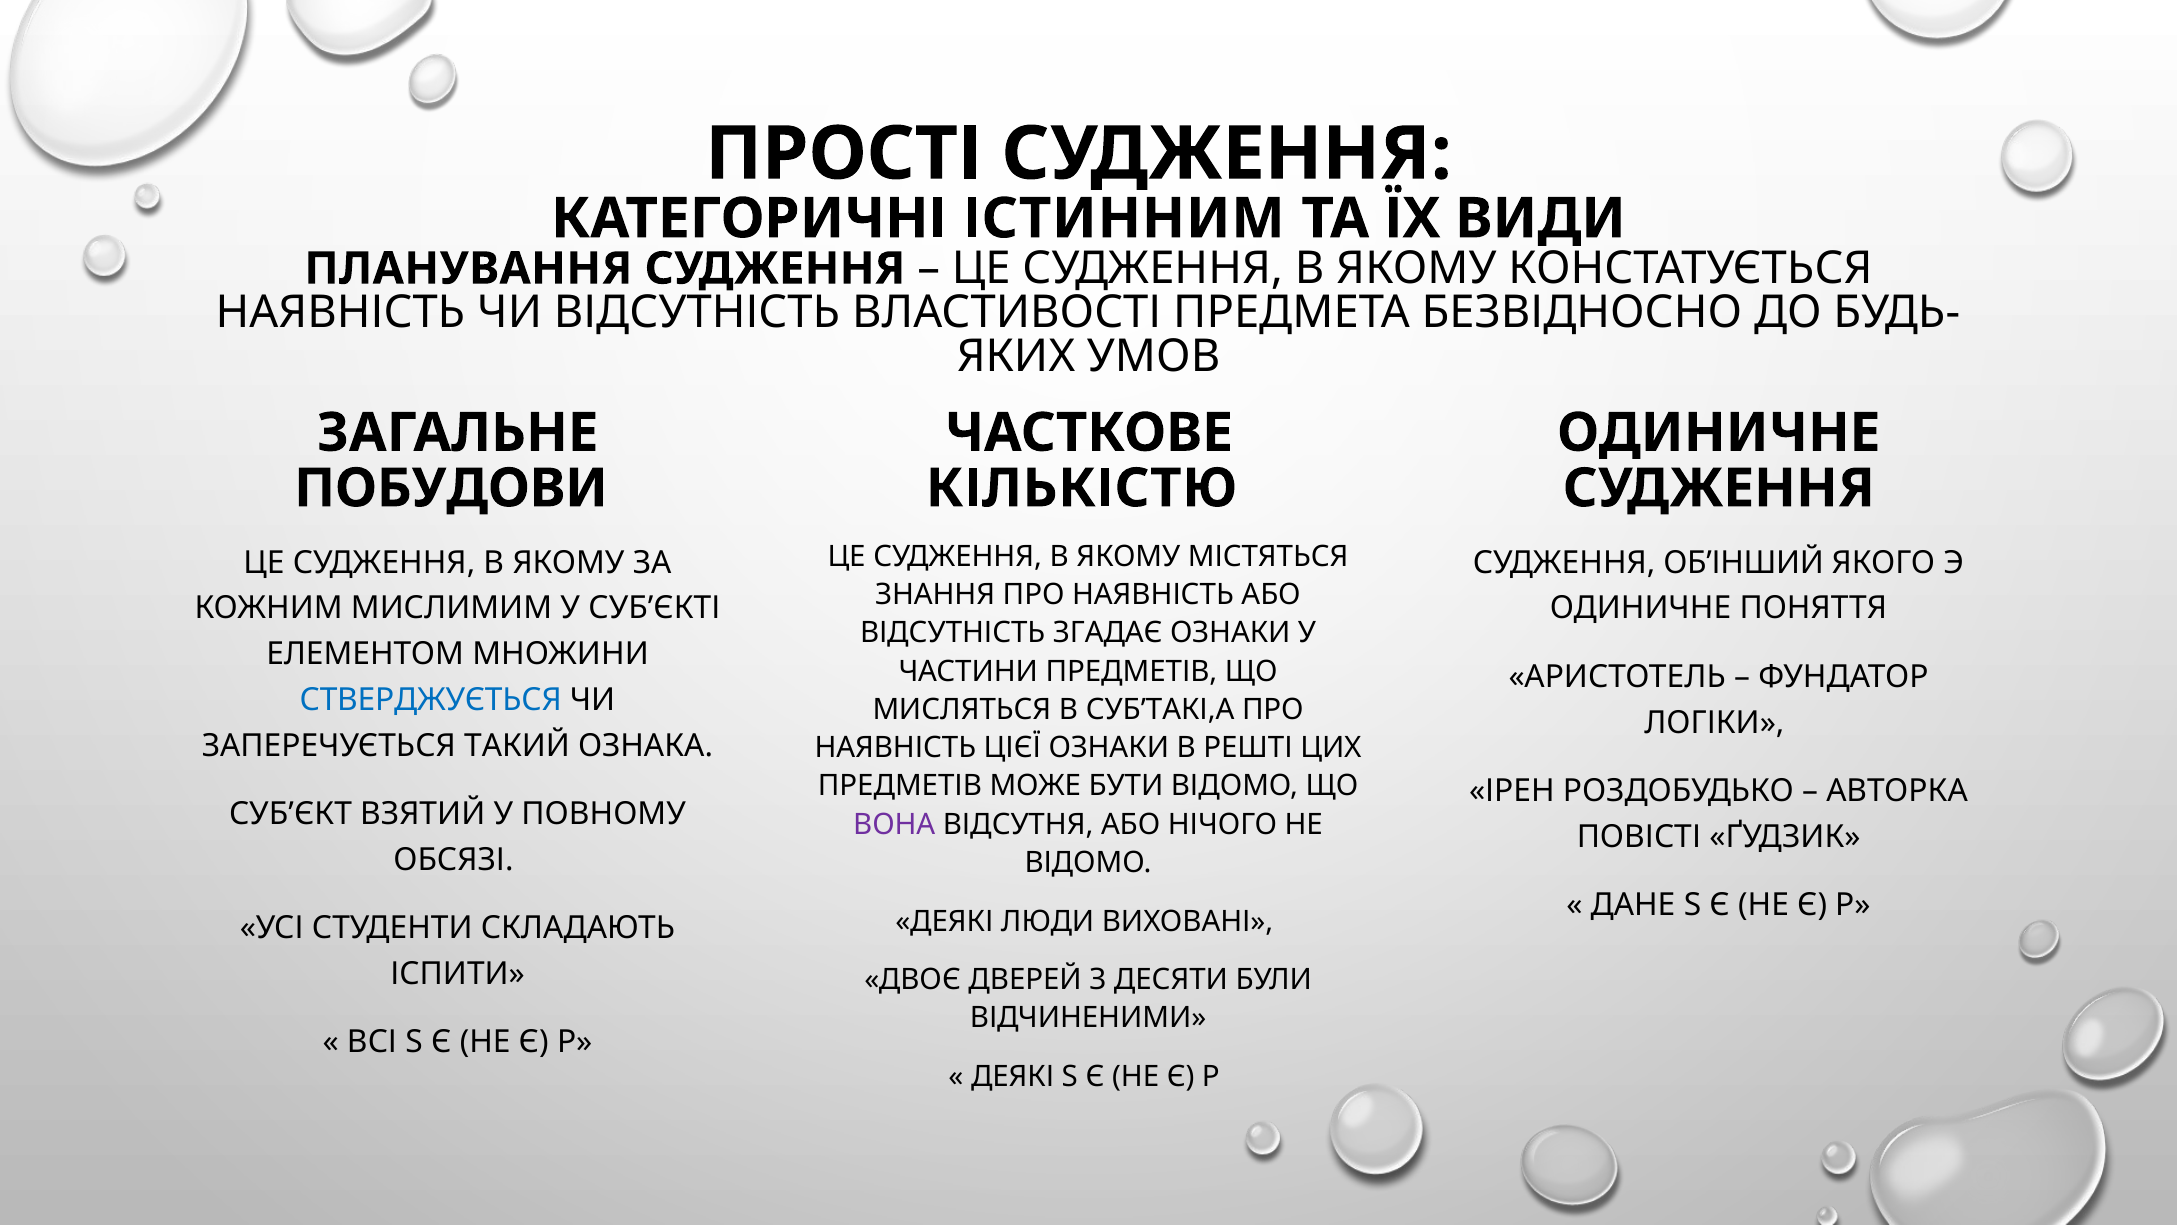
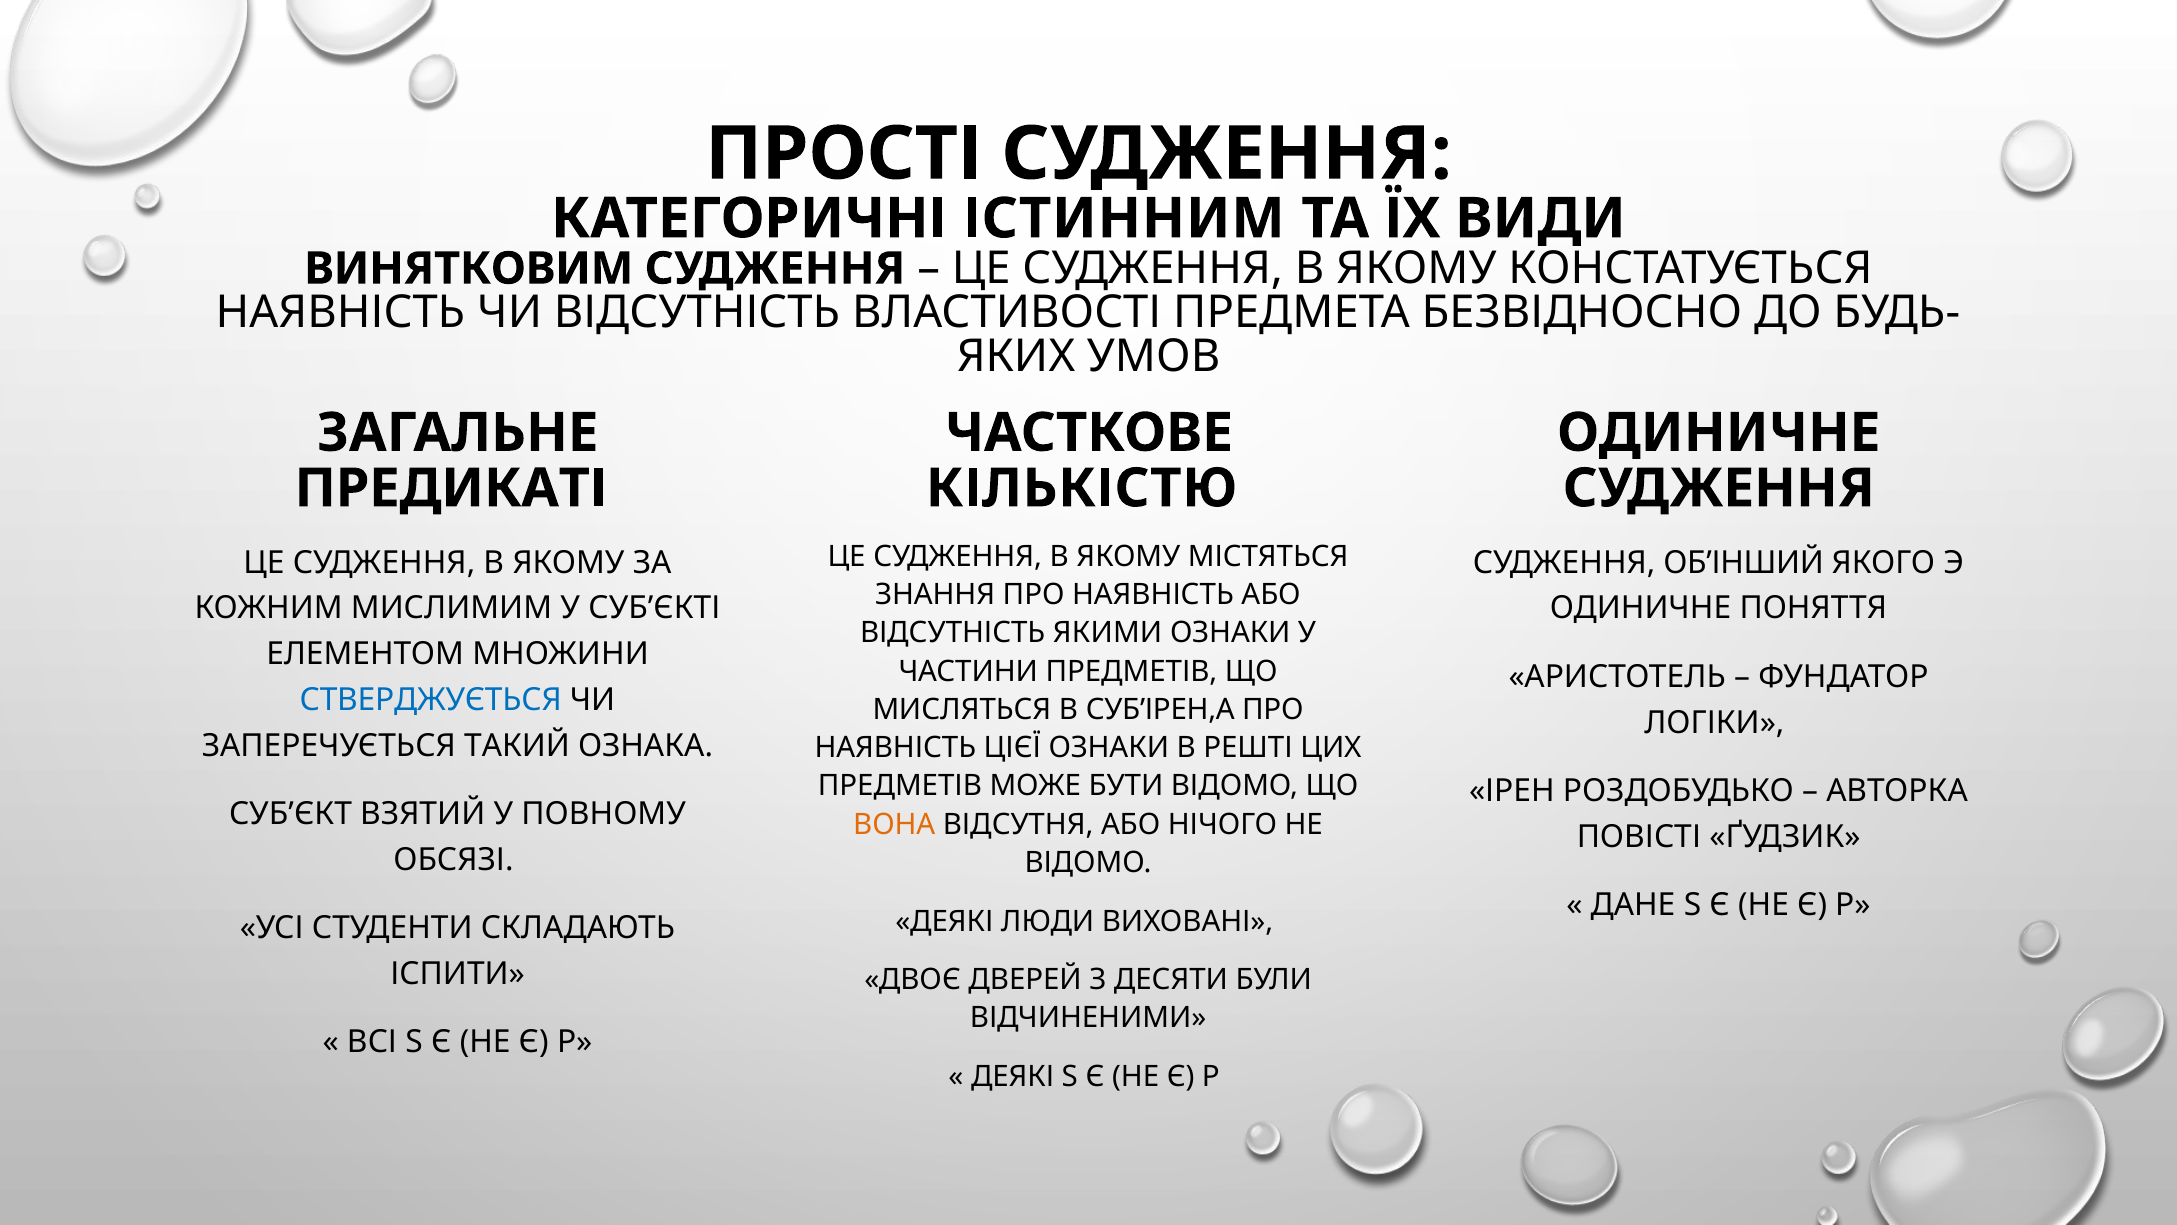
ПЛАНУВАННЯ: ПЛАНУВАННЯ -> ВИНЯТКОВИМ
ПОБУДОВИ: ПОБУДОВИ -> ПРЕДИКАТІ
ЗГАДАЄ: ЗГАДАЄ -> ЯКИМИ
СУБ’ТАКІ,А: СУБ’ТАКІ,А -> СУБ’ІРЕН,А
ВОНА colour: purple -> orange
